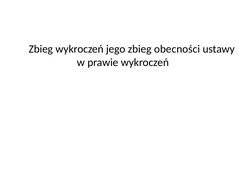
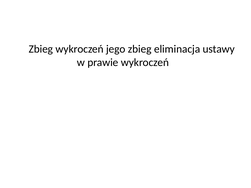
obecności: obecności -> eliminacja
